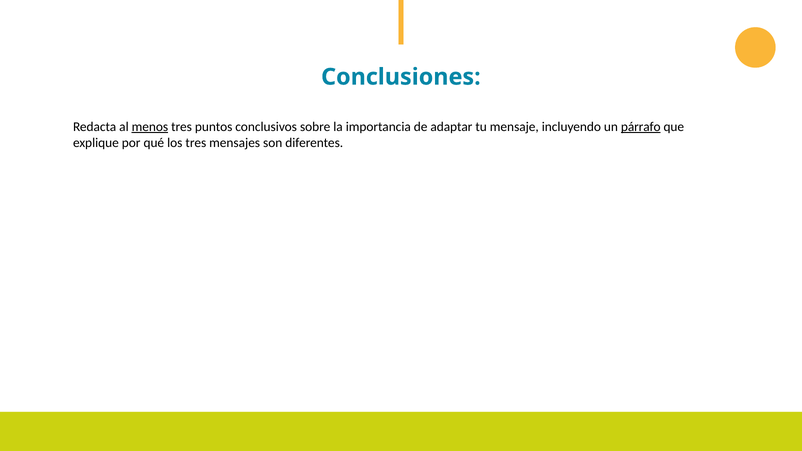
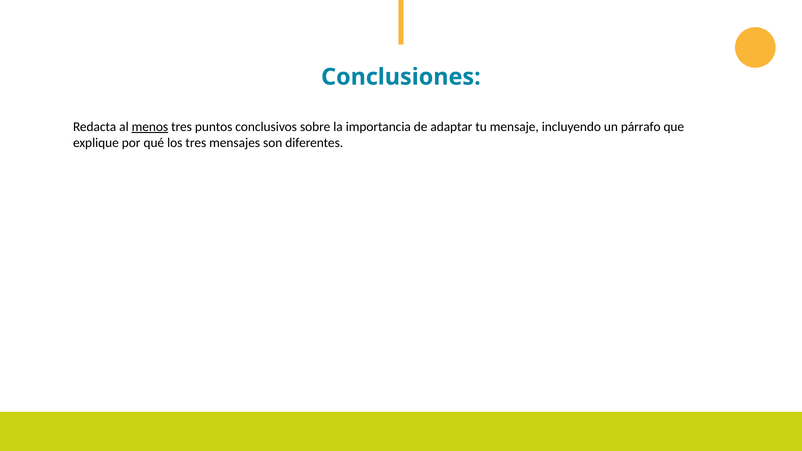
párrafo underline: present -> none
